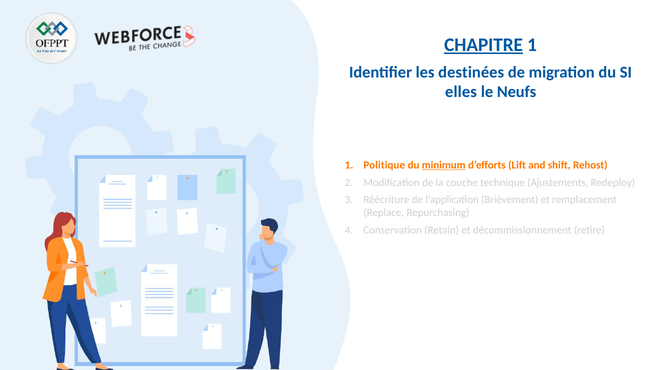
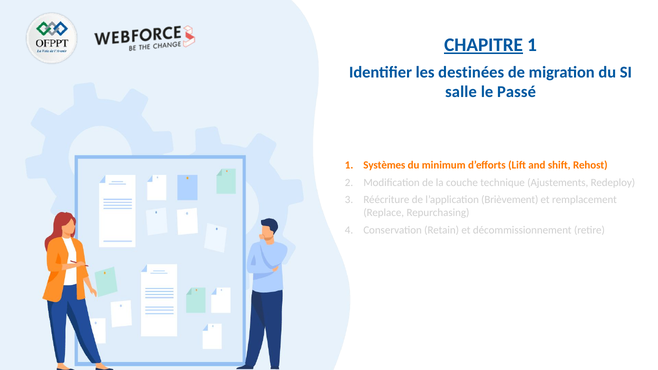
elles: elles -> salle
Neufs: Neufs -> Passé
Politique: Politique -> Systèmes
minimum underline: present -> none
